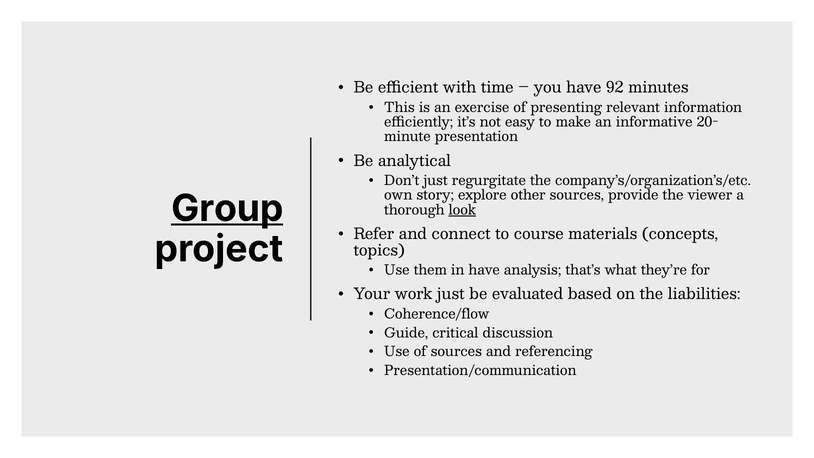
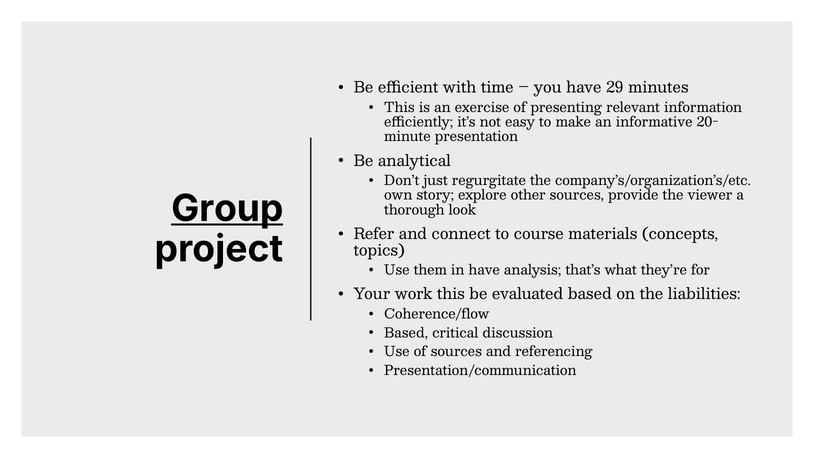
92: 92 -> 29
look underline: present -> none
work just: just -> this
Guide at (406, 333): Guide -> Based
